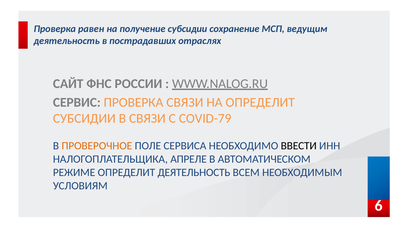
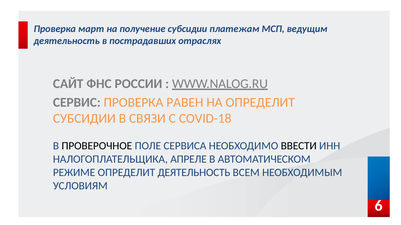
равен: равен -> март
сохранение: сохранение -> платежам
ПРОВЕРКА СВЯЗИ: СВЯЗИ -> РАВЕН
COVID-79: COVID-79 -> COVID-18
ПРОВЕРОЧНОЕ colour: orange -> black
